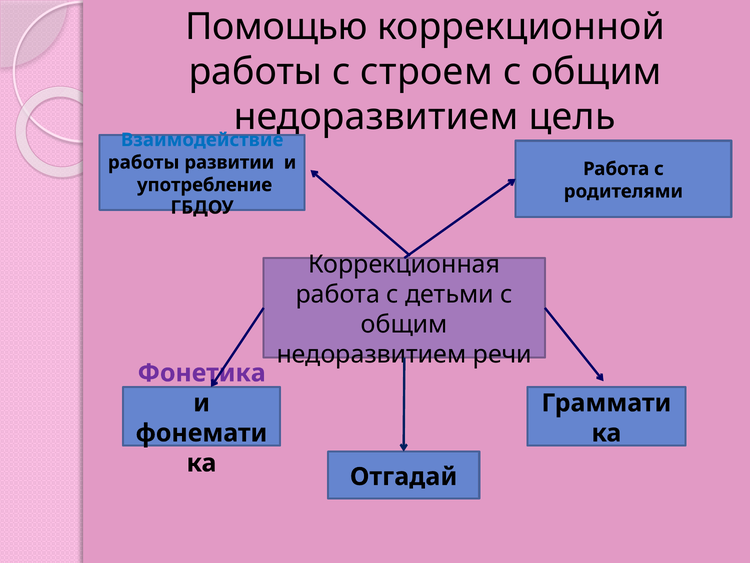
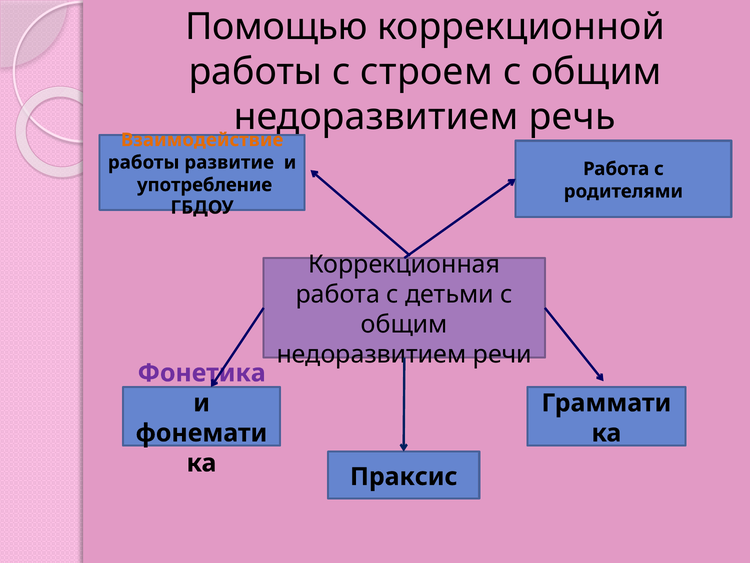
цель: цель -> речь
Взаимодействие colour: blue -> orange
развитии: развитии -> развитие
Отгадай: Отгадай -> Праксис
